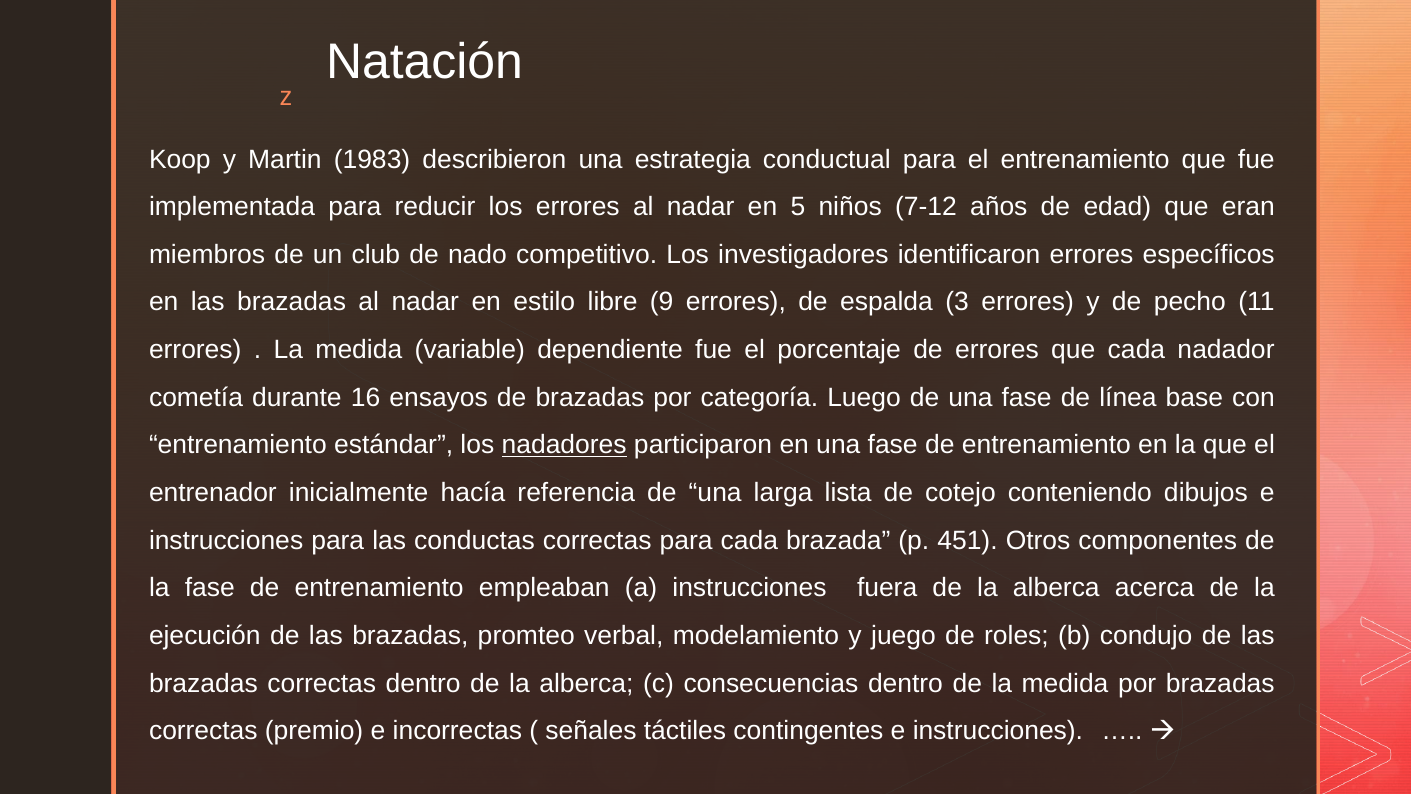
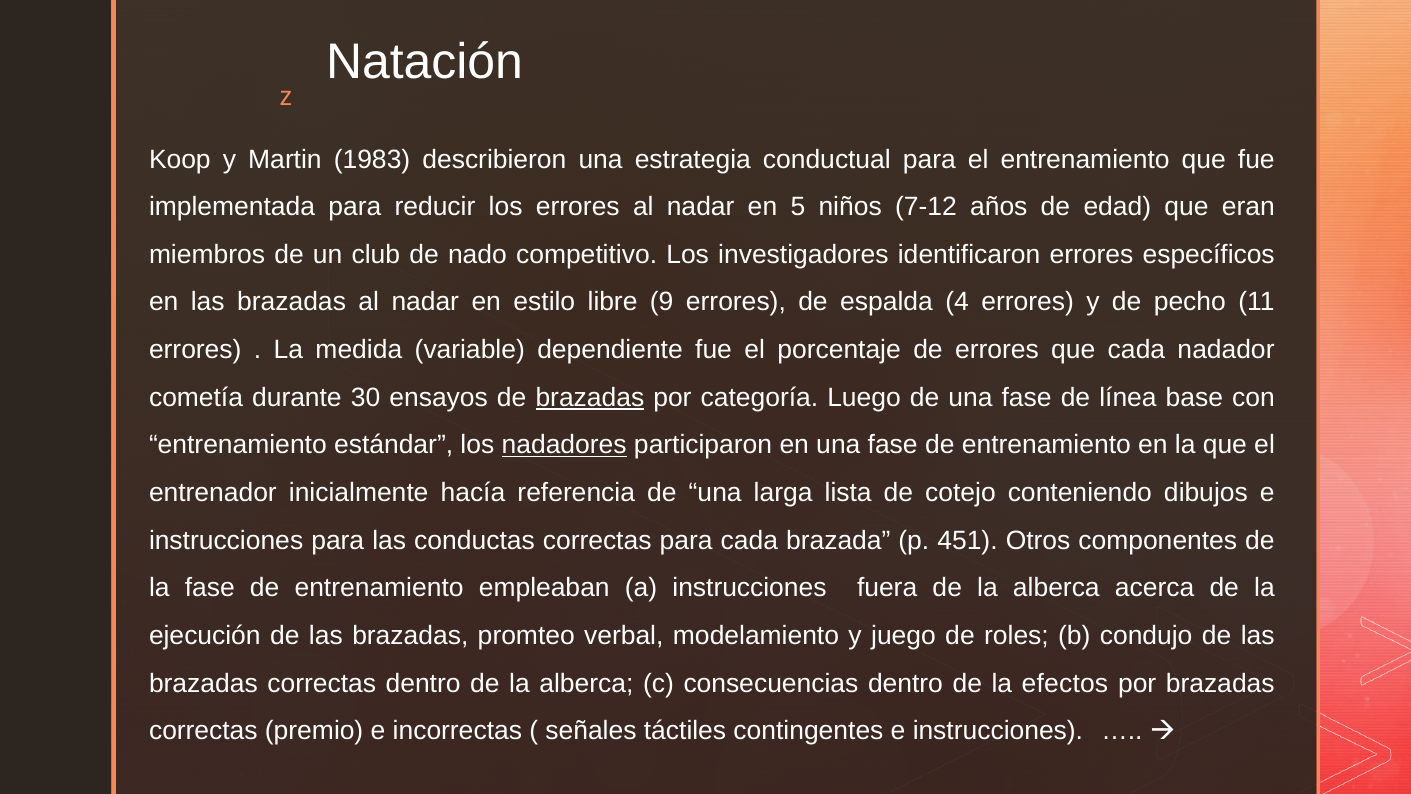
3: 3 -> 4
16: 16 -> 30
brazadas at (590, 397) underline: none -> present
de la medida: medida -> efectos
